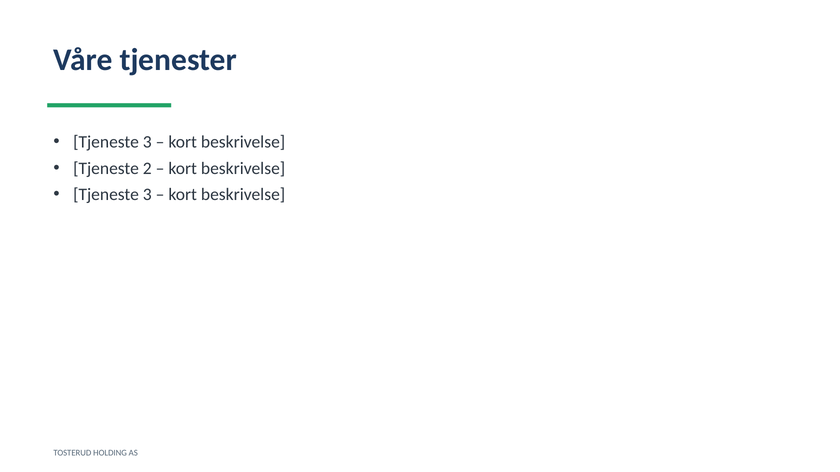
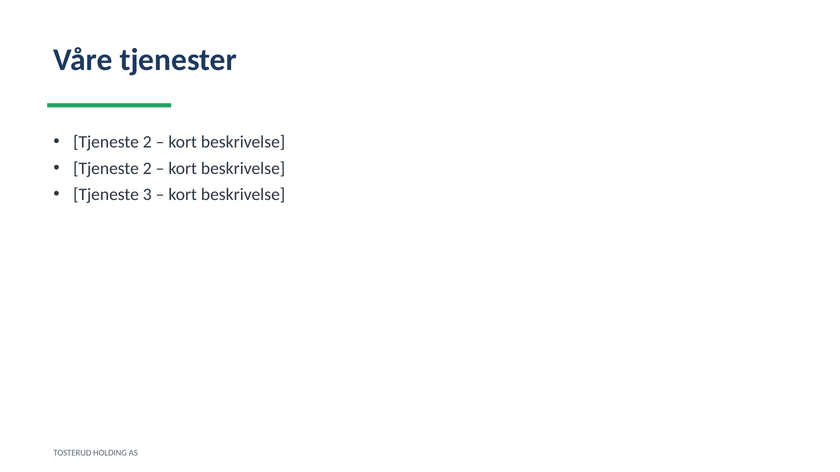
3 at (147, 142): 3 -> 2
